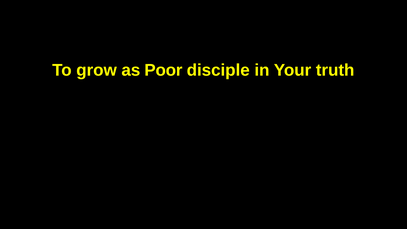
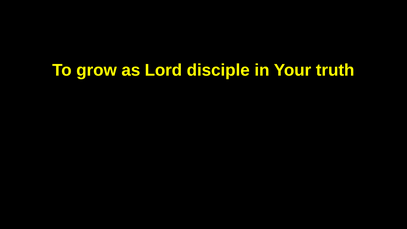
Poor: Poor -> Lord
